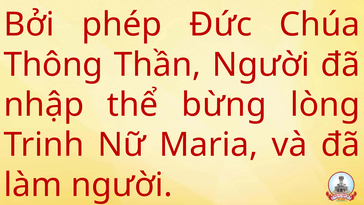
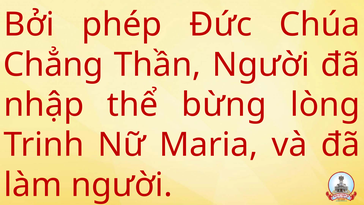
Thông: Thông -> Chẳng
